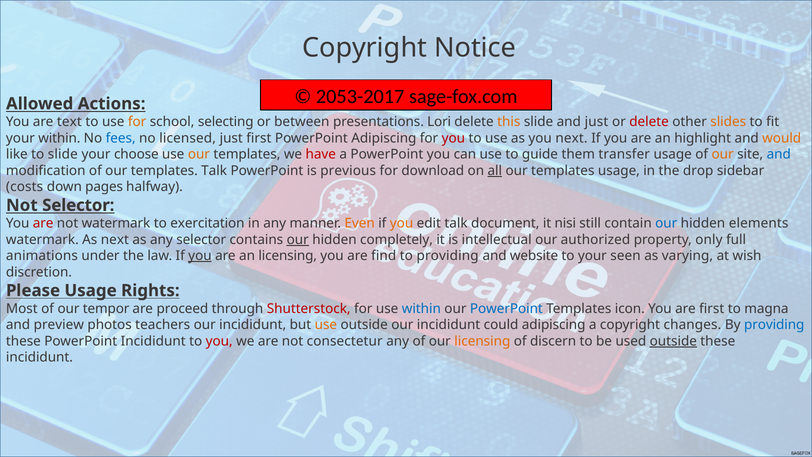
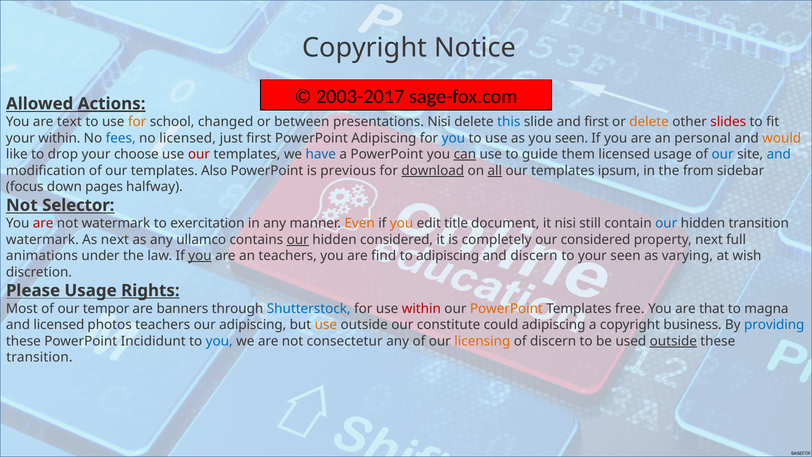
2053-2017: 2053-2017 -> 2003-2017
Actions underline: none -> present
selecting: selecting -> changed
presentations Lori: Lori -> Nisi
this colour: orange -> blue
and just: just -> first
delete at (649, 122) colour: red -> orange
slides colour: orange -> red
you at (453, 138) colour: red -> blue
you next: next -> seen
highlight: highlight -> personal
to slide: slide -> drop
our at (199, 154) colour: orange -> red
have colour: red -> blue
can underline: none -> present
them transfer: transfer -> licensed
our at (723, 154) colour: orange -> blue
templates Talk: Talk -> Also
download underline: none -> present
templates usage: usage -> ipsum
drop: drop -> from
costs: costs -> focus
edit talk: talk -> title
hidden elements: elements -> transition
any selector: selector -> ullamco
hidden completely: completely -> considered
intellectual: intellectual -> completely
our authorized: authorized -> considered
property only: only -> next
an licensing: licensing -> teachers
to providing: providing -> adipiscing
and website: website -> discern
Rights underline: none -> present
proceed: proceed -> banners
Shutterstock colour: red -> blue
within at (421, 308) colour: blue -> red
PowerPoint at (506, 308) colour: blue -> orange
icon: icon -> free
are first: first -> that
and preview: preview -> licensed
incididunt at (253, 325): incididunt -> adipiscing
outside our incididunt: incididunt -> constitute
changes: changes -> business
you at (219, 341) colour: red -> blue
incididunt at (39, 357): incididunt -> transition
